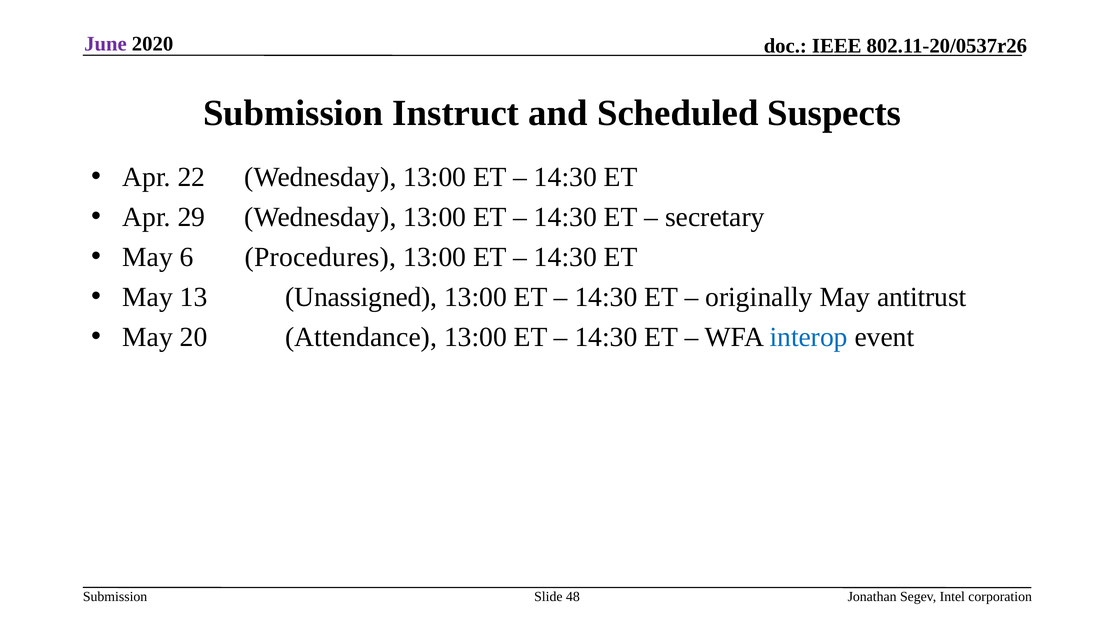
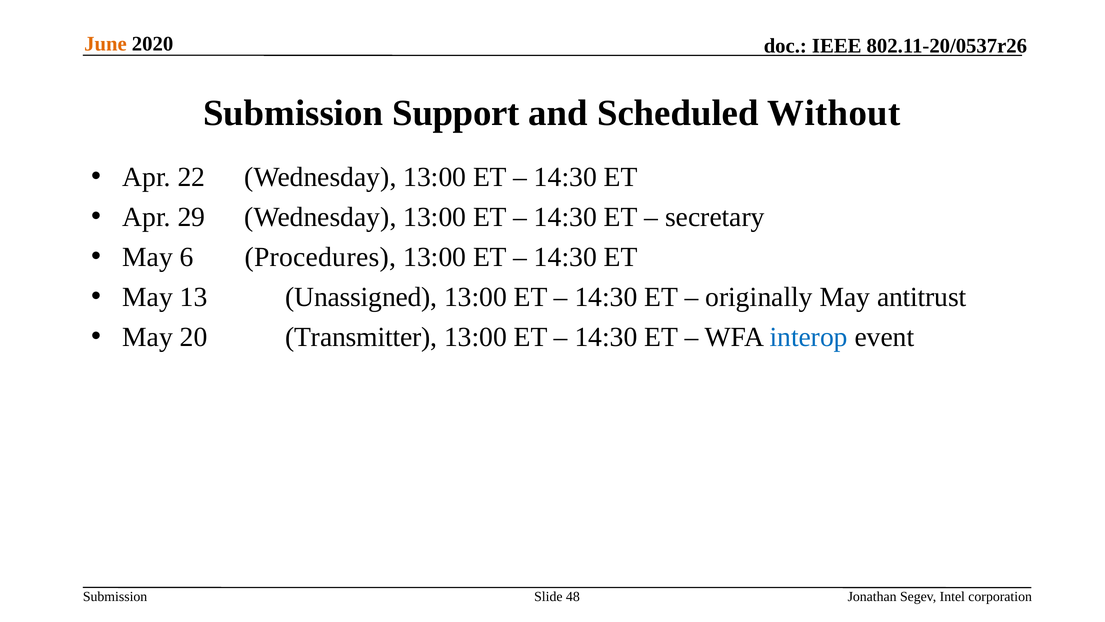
June colour: purple -> orange
Instruct: Instruct -> Support
Suspects: Suspects -> Without
Attendance: Attendance -> Transmitter
